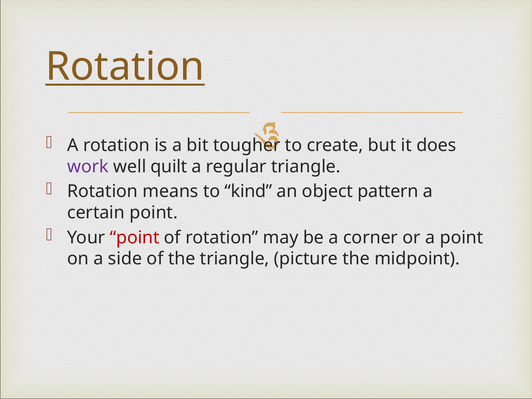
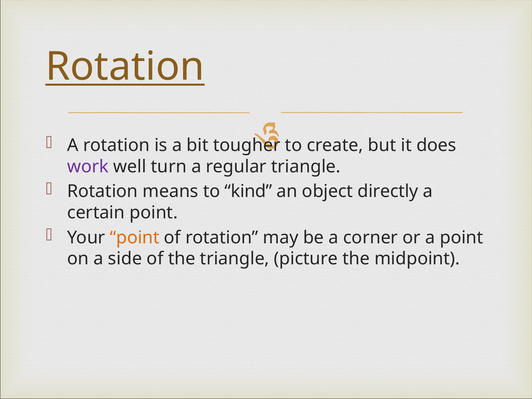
quilt: quilt -> turn
pattern: pattern -> directly
point at (135, 238) colour: red -> orange
